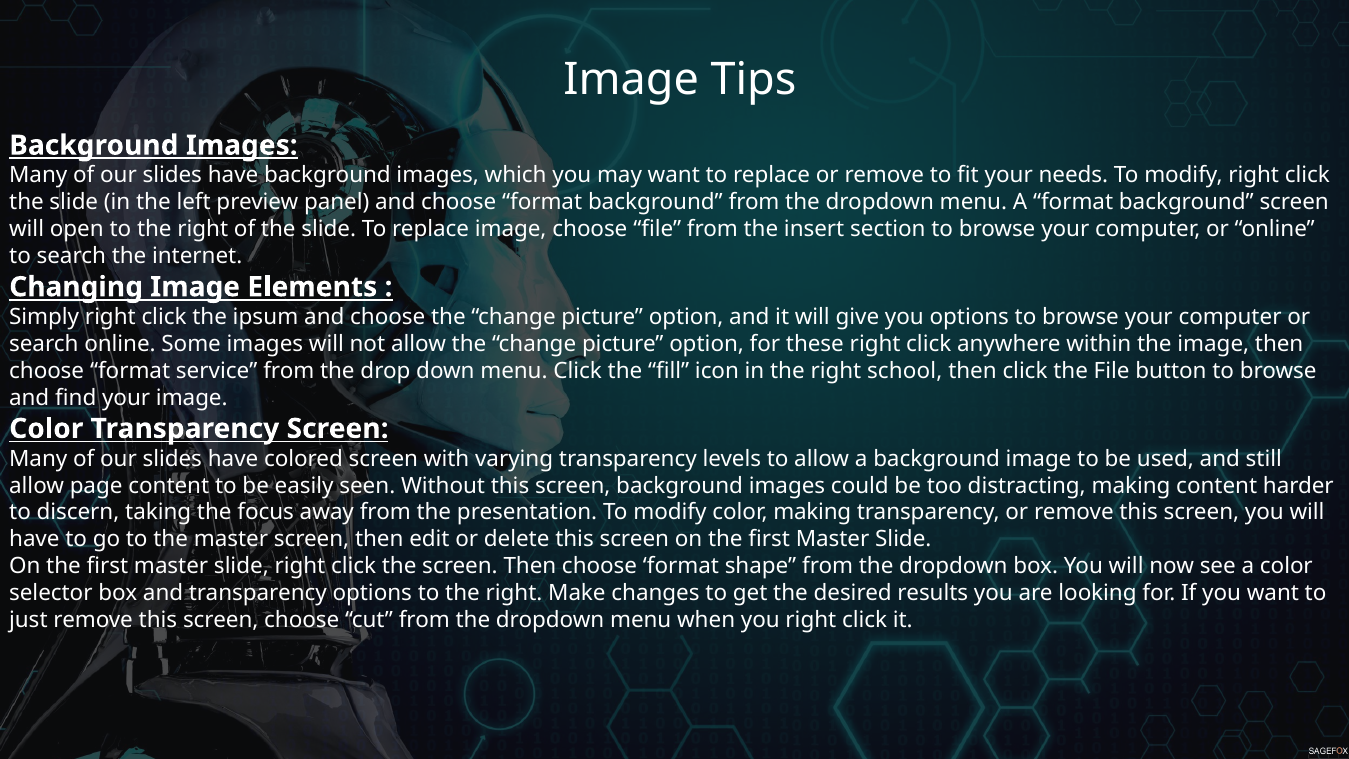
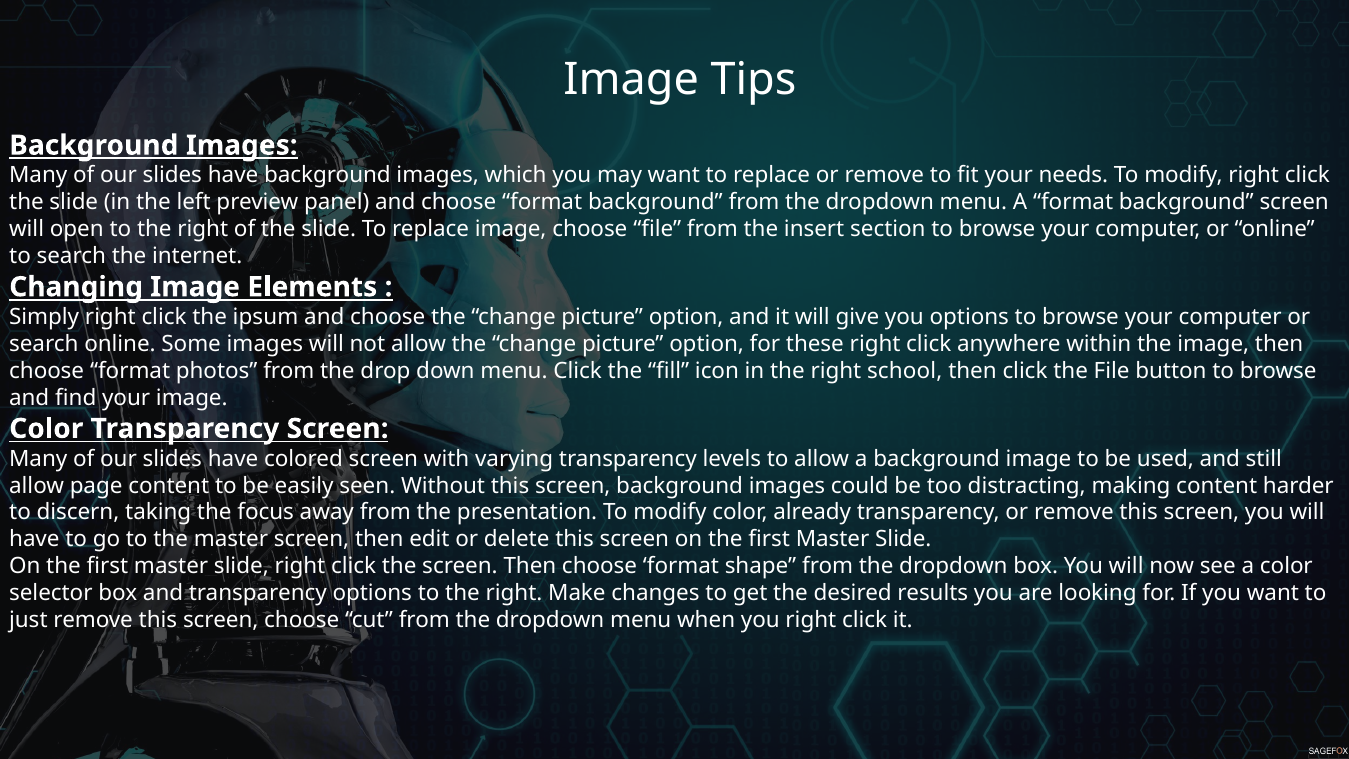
service: service -> photos
color making: making -> already
